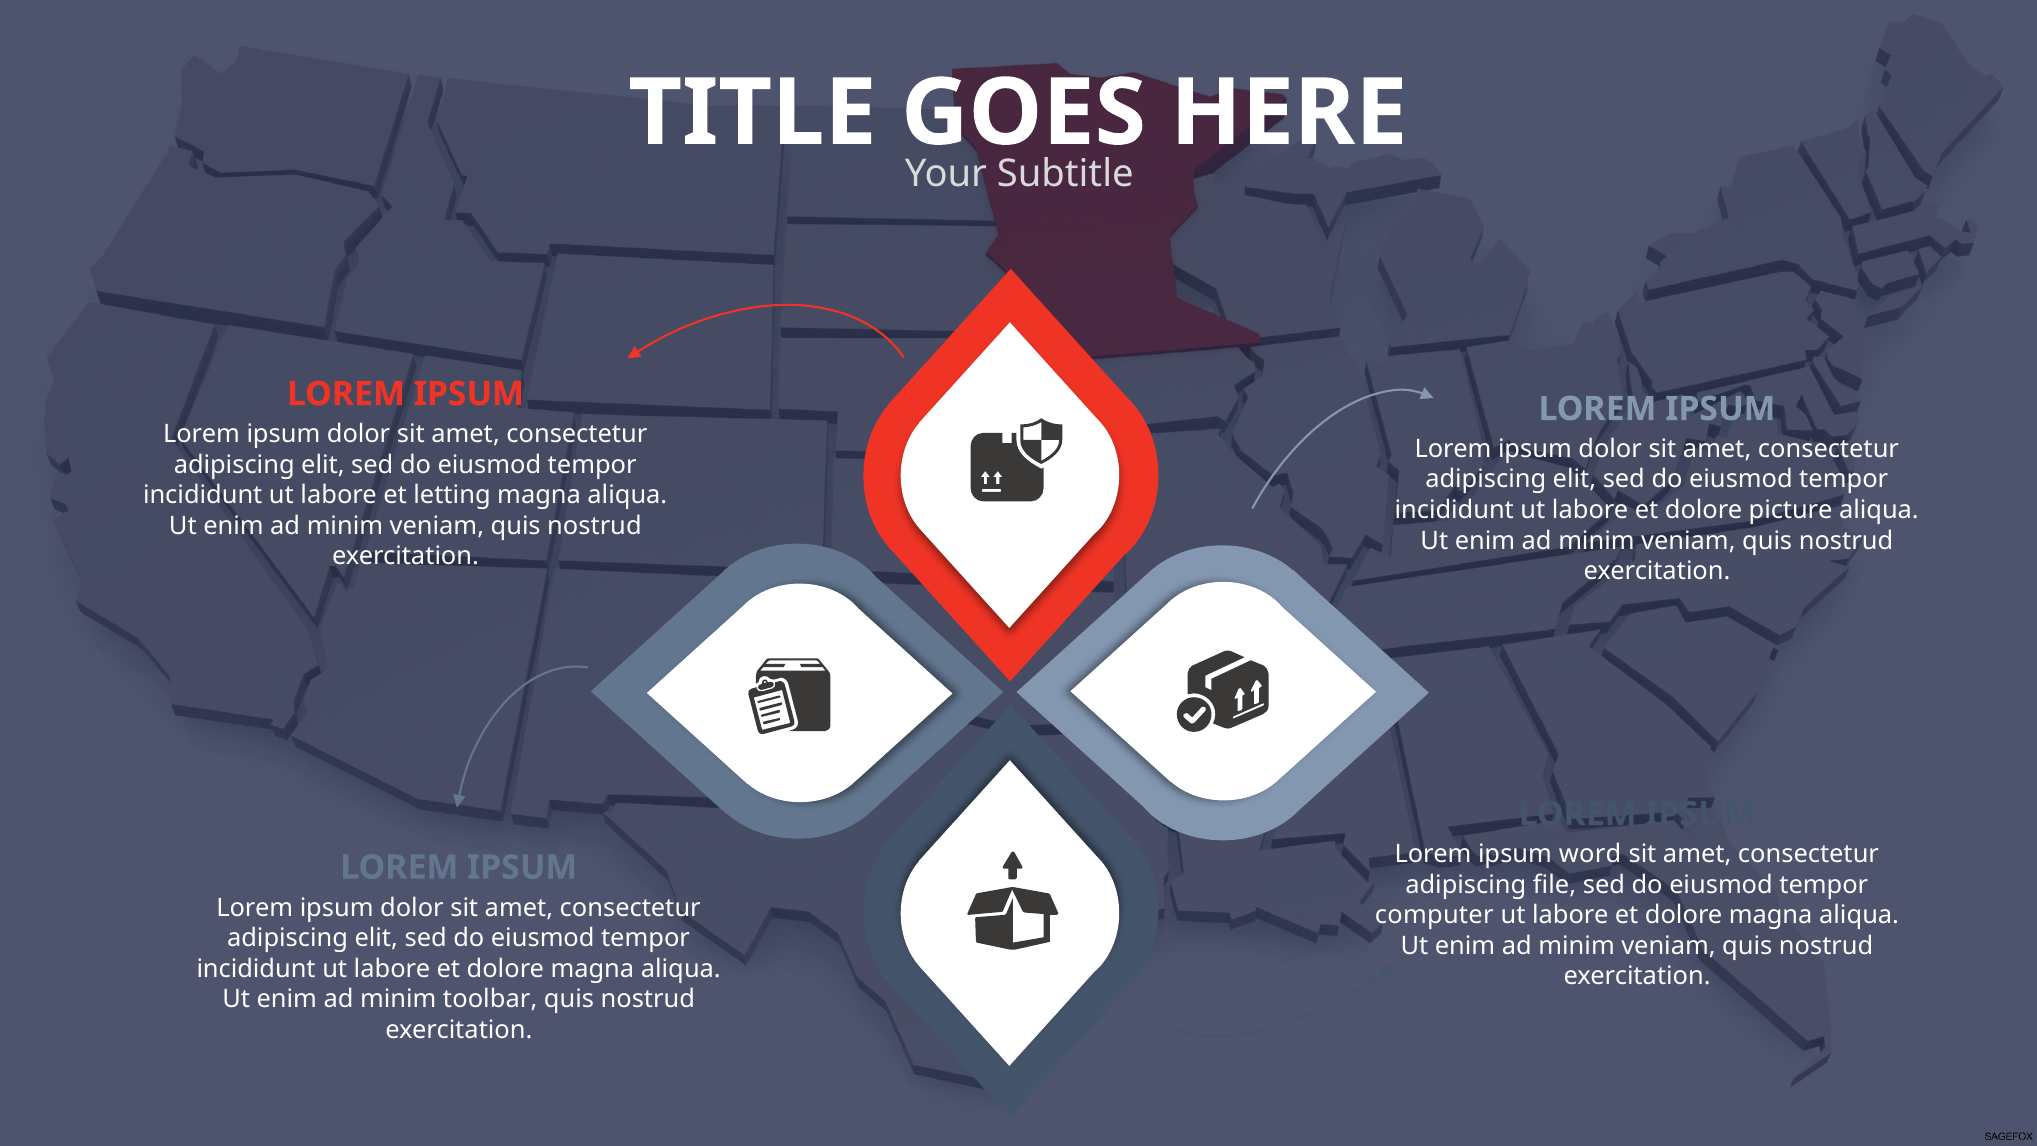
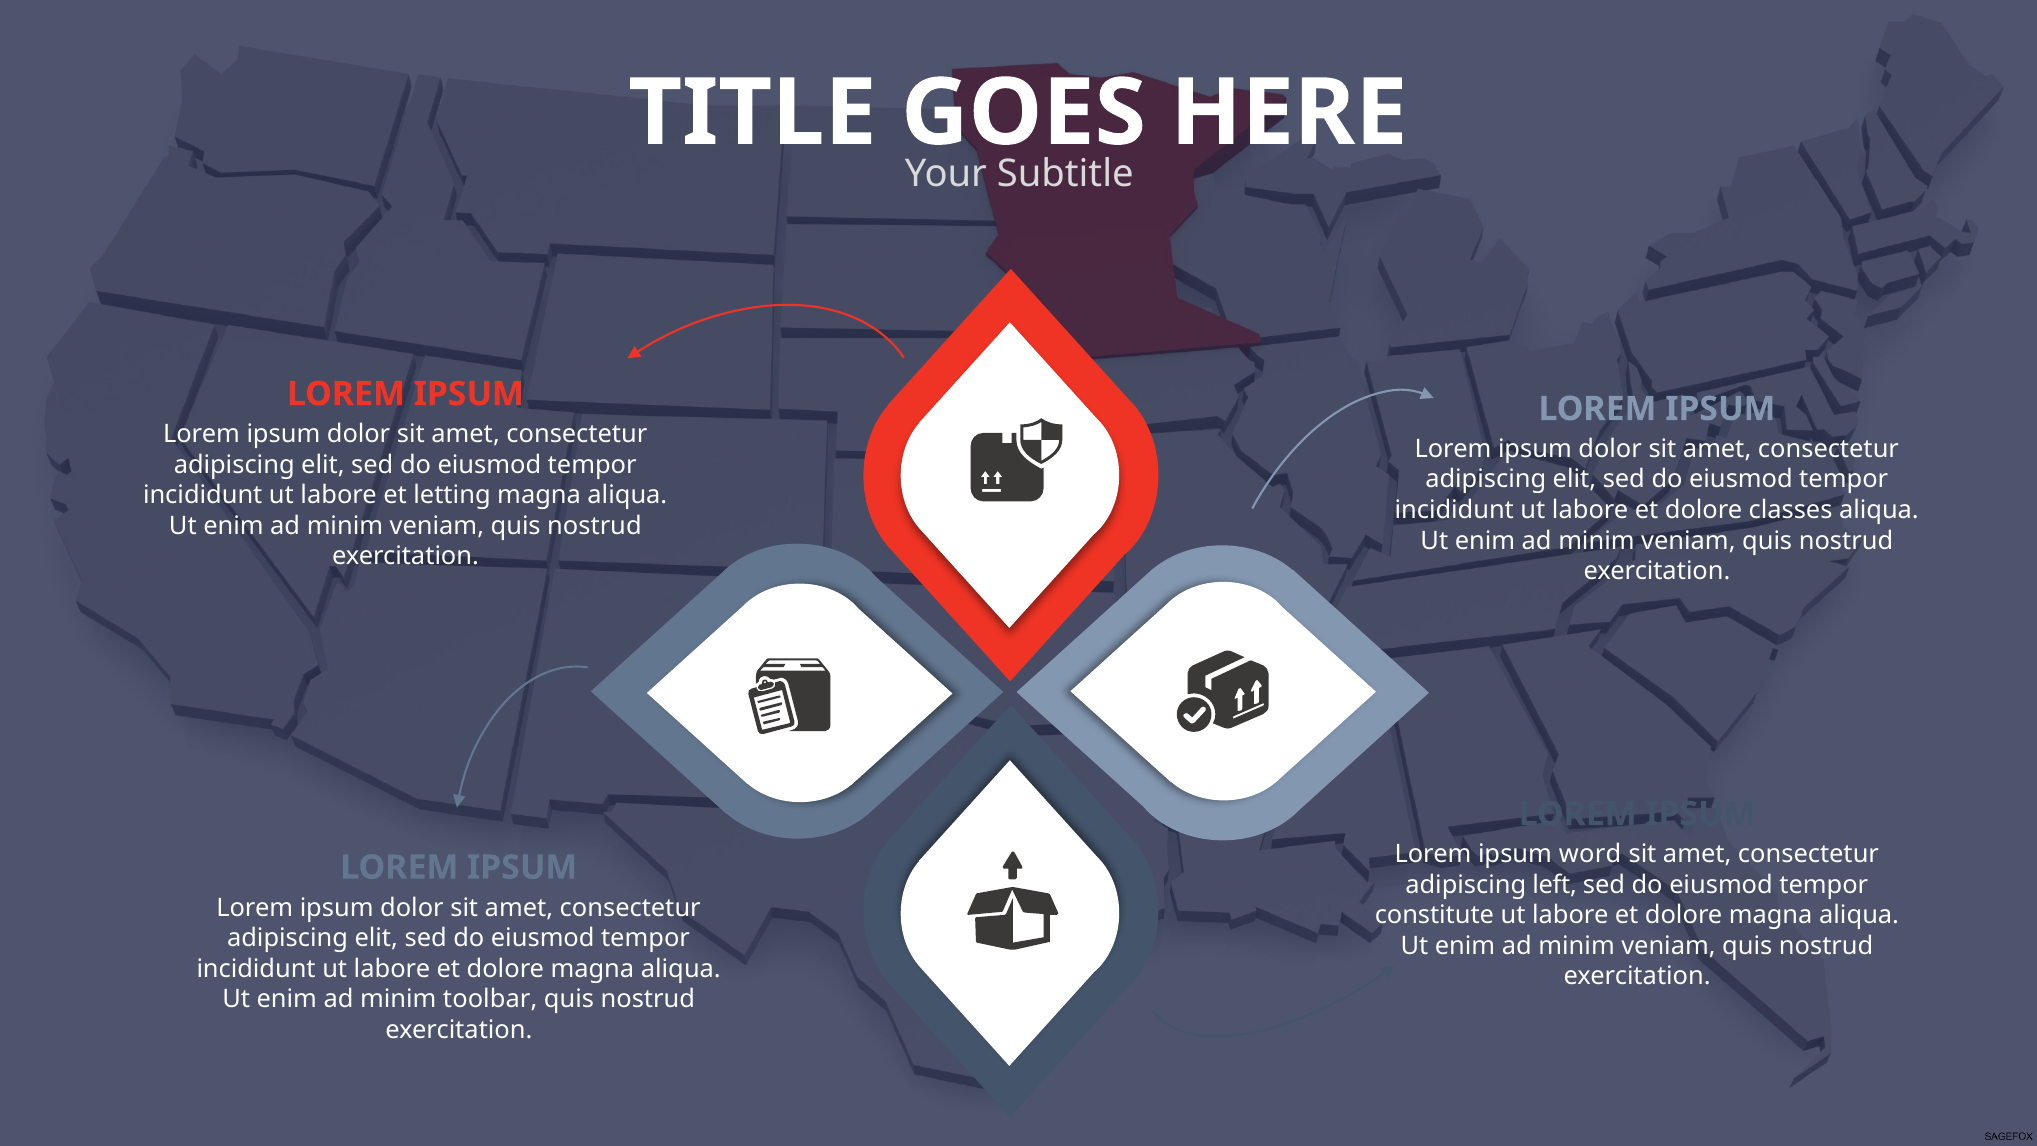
picture: picture -> classes
file: file -> left
computer: computer -> constitute
